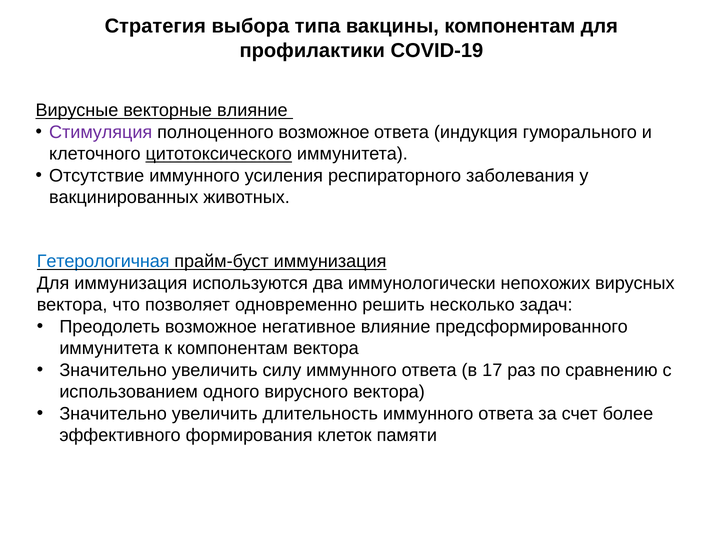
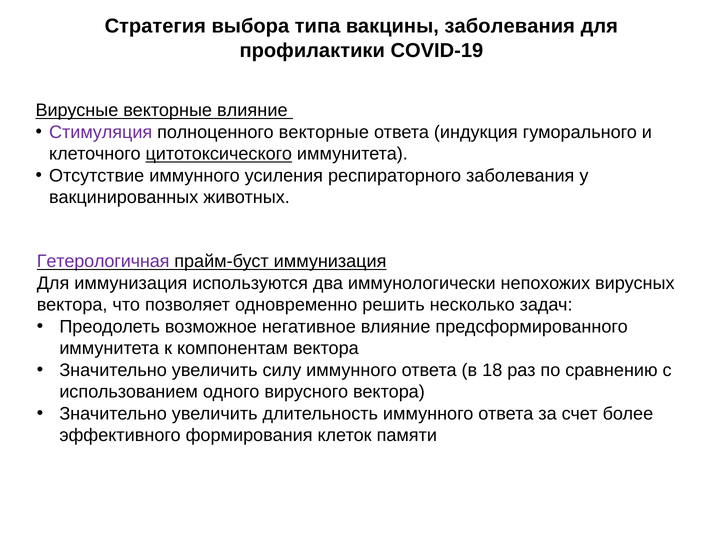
вакцины компонентам: компонентам -> заболевания
полноценного возможное: возможное -> векторные
Гетерологичная colour: blue -> purple
17: 17 -> 18
